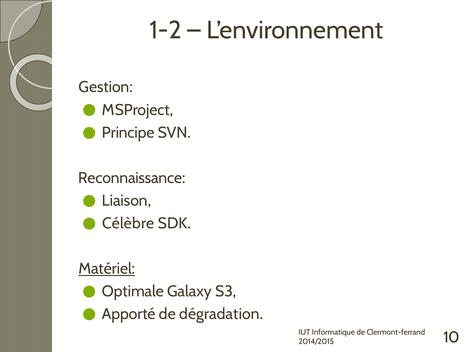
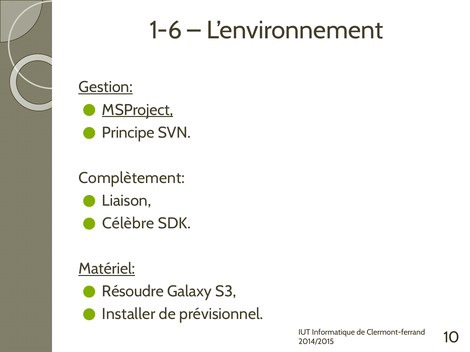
1-2: 1-2 -> 1-6
Gestion underline: none -> present
MSProject underline: none -> present
Reconnaissance: Reconnaissance -> Complètement
Optimale: Optimale -> Résoudre
Apporté: Apporté -> Installer
dégradation: dégradation -> prévisionnel
